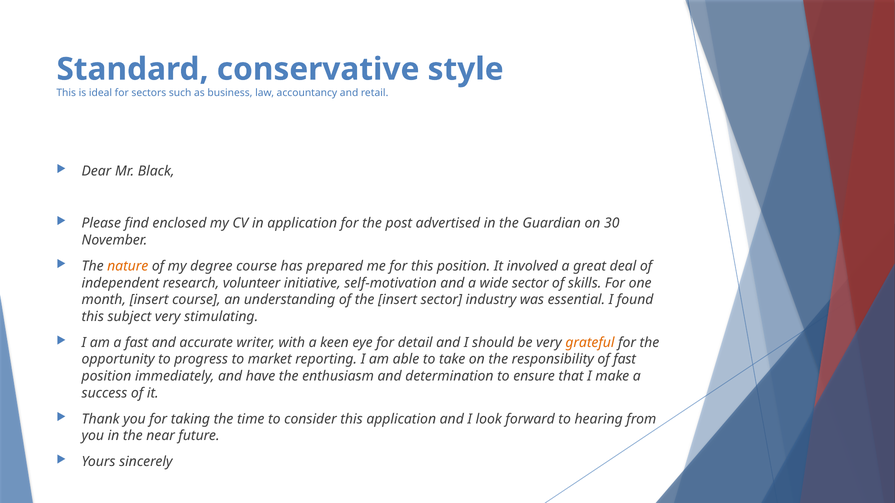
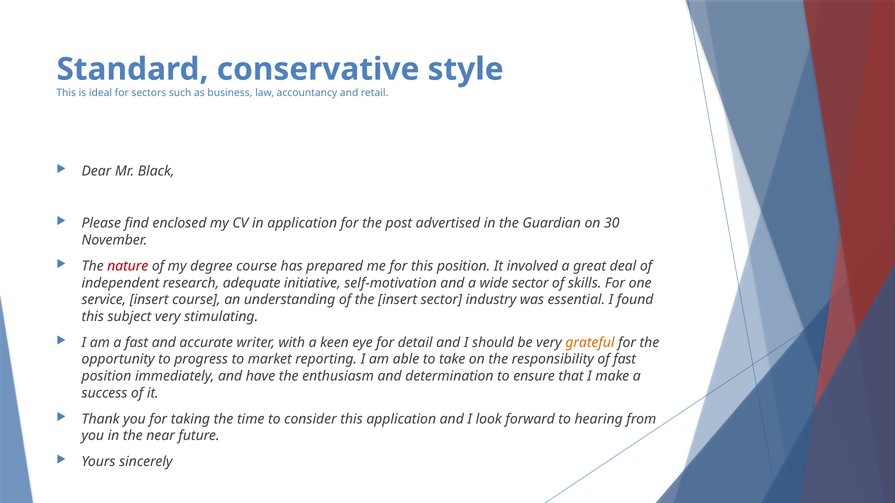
nature colour: orange -> red
volunteer: volunteer -> adequate
month: month -> service
